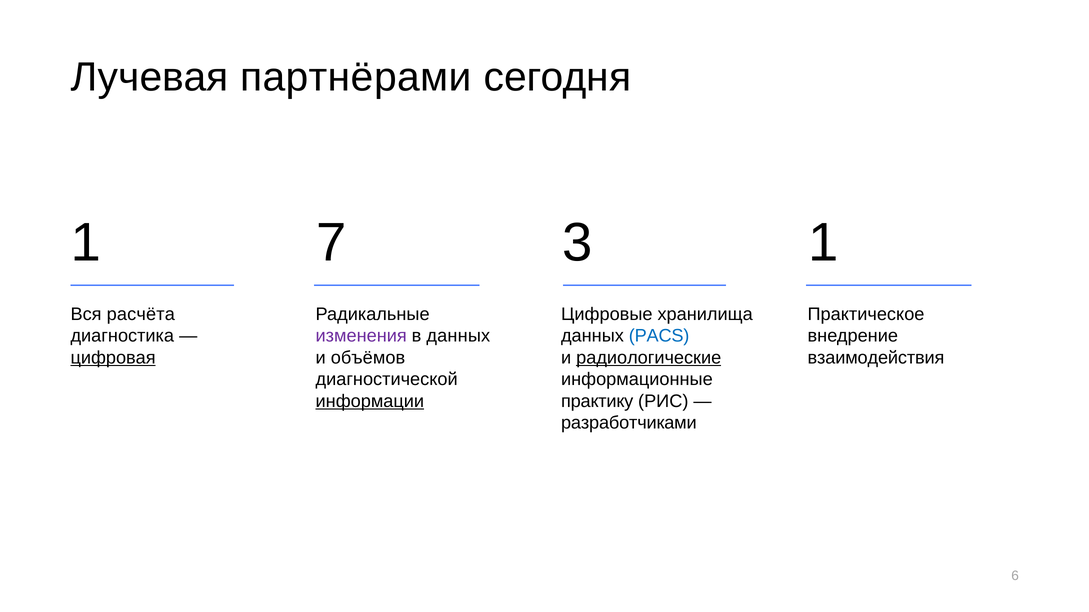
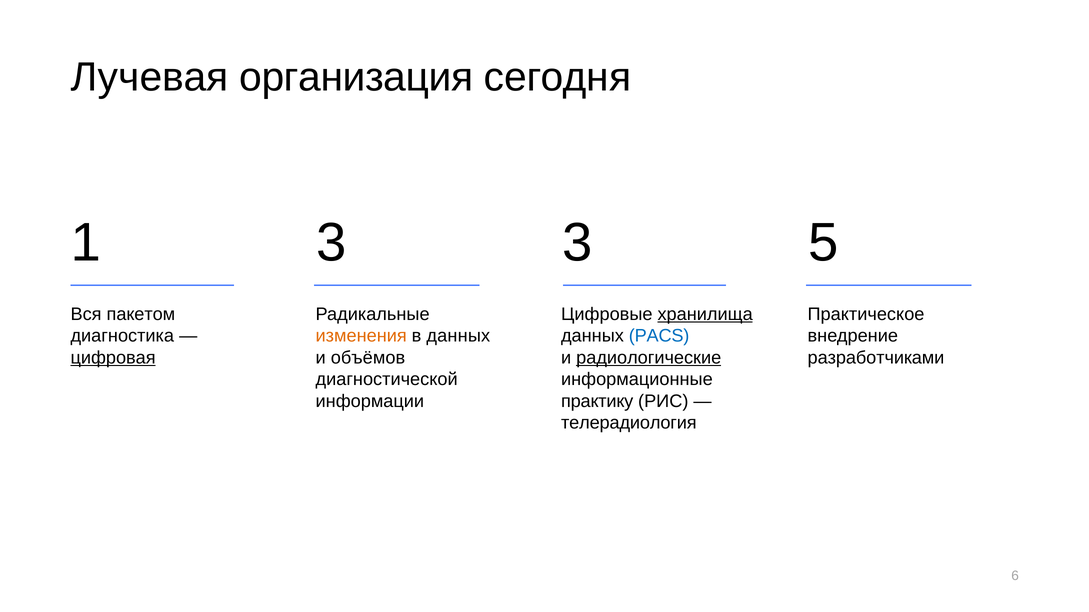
партнёрами: партнёрами -> организация
1 7: 7 -> 3
3 1: 1 -> 5
расчёта: расчёта -> пакетом
хранилища underline: none -> present
изменения colour: purple -> orange
взаимодействия: взаимодействия -> разработчиками
информации underline: present -> none
разработчиками: разработчиками -> телерадиология
